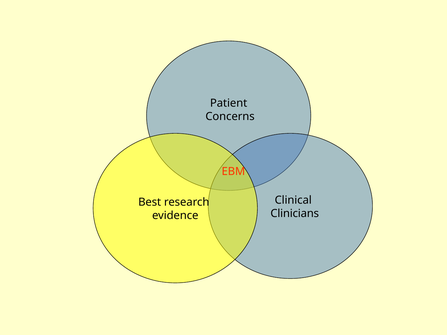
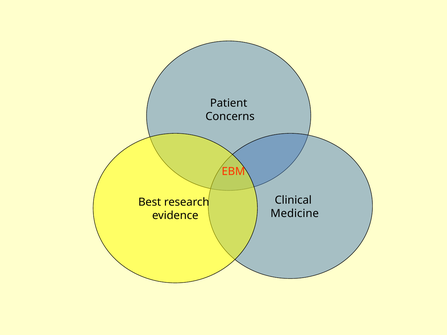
Clinicians: Clinicians -> Medicine
